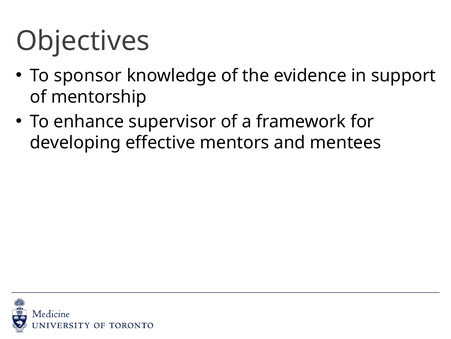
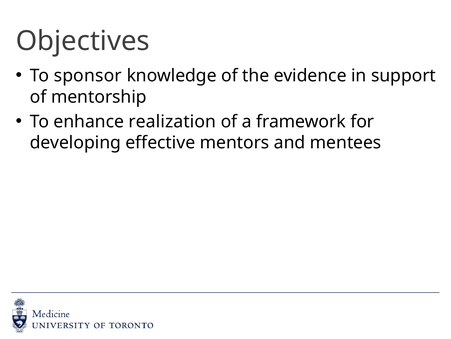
supervisor: supervisor -> realization
